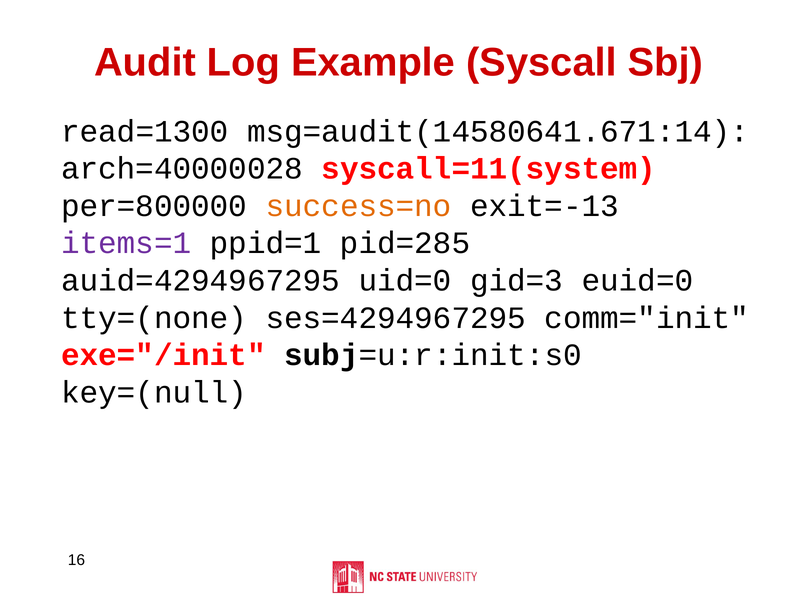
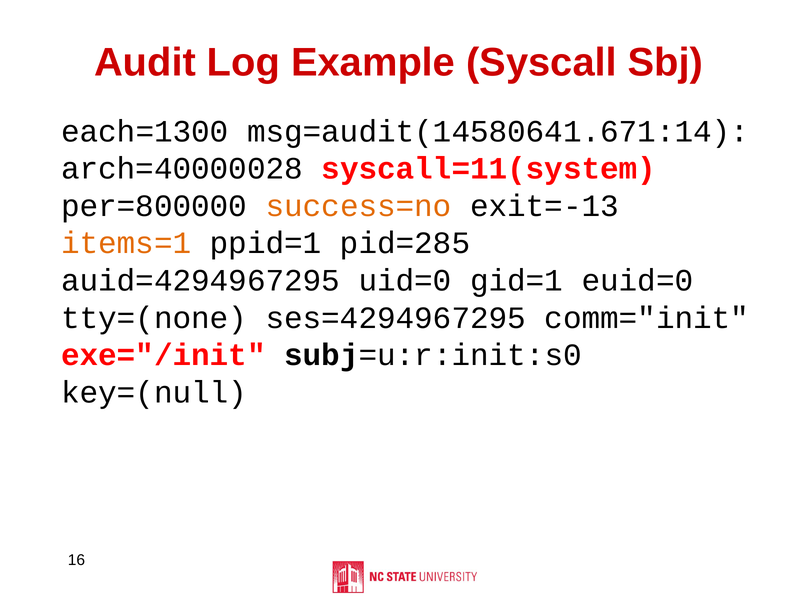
read=1300: read=1300 -> each=1300
items=1 colour: purple -> orange
gid=3: gid=3 -> gid=1
